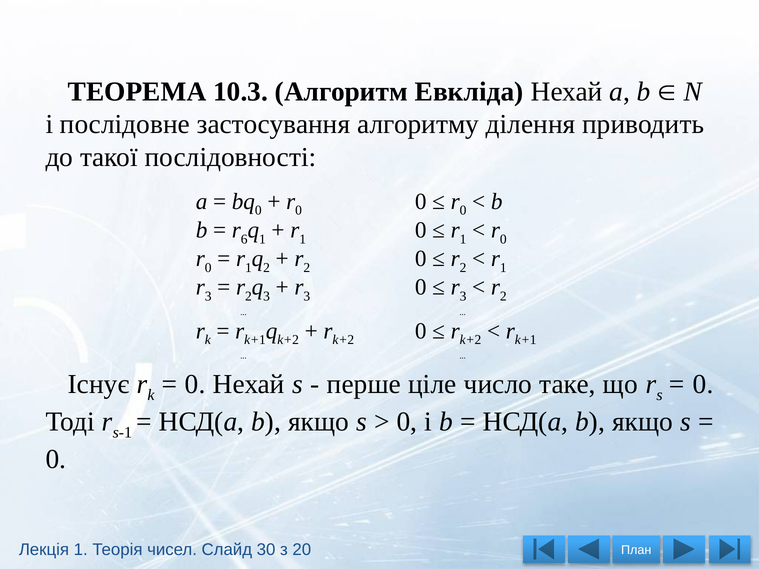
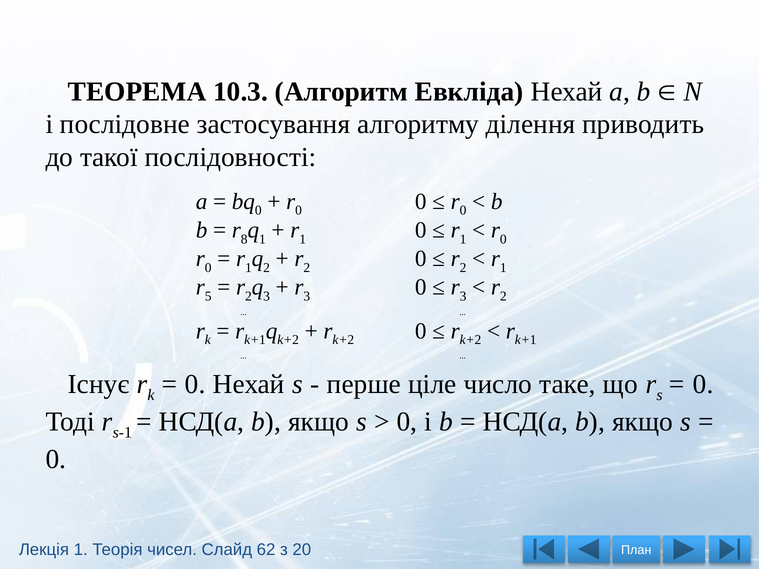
6: 6 -> 8
3 at (208, 296): 3 -> 5
30: 30 -> 62
